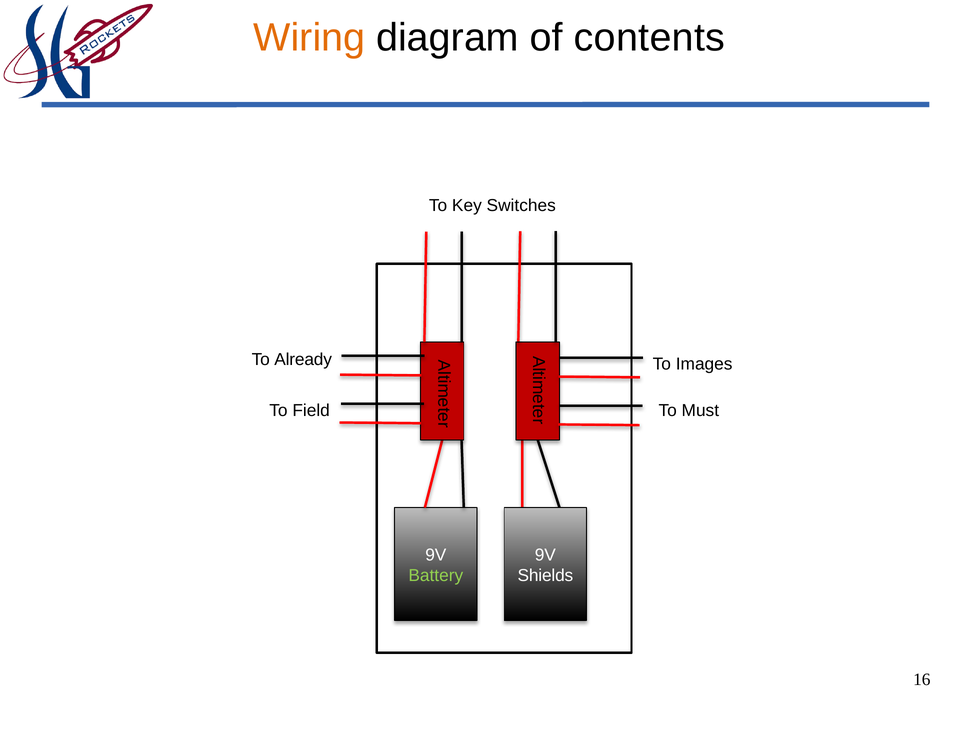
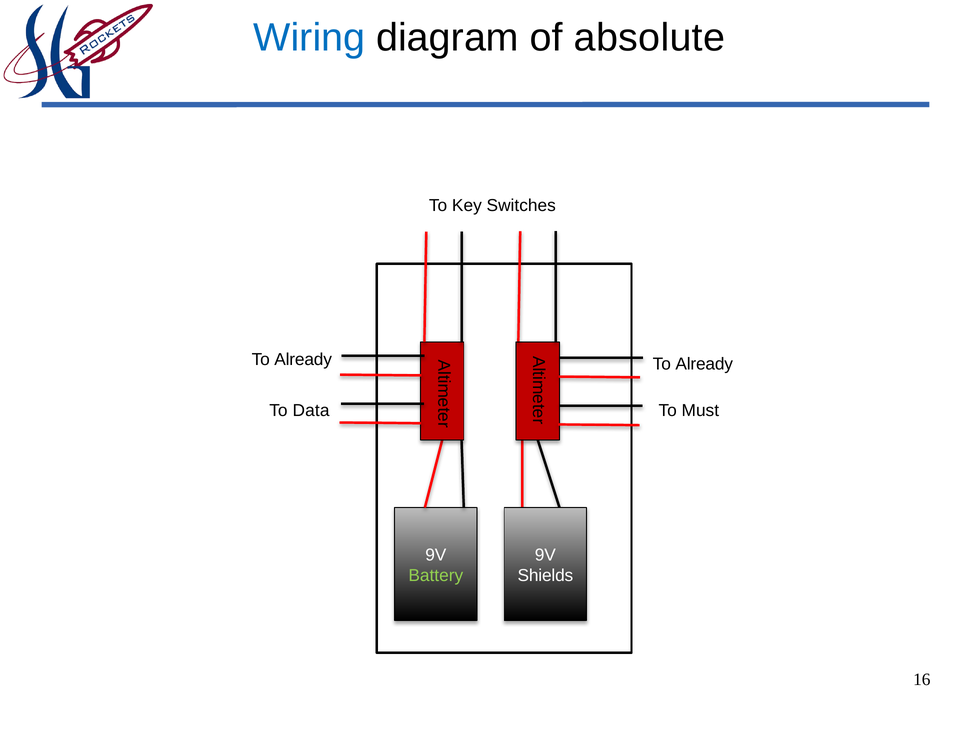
Wiring colour: orange -> blue
contents: contents -> absolute
Images at (704, 364): Images -> Already
Field: Field -> Data
